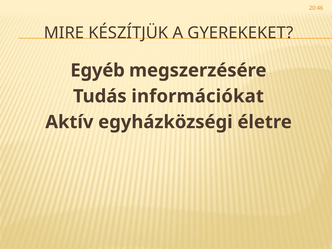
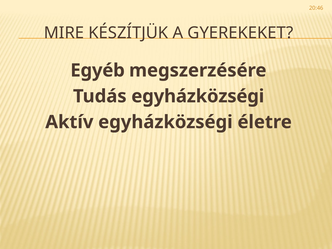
Tudás információkat: információkat -> egyházközségi
